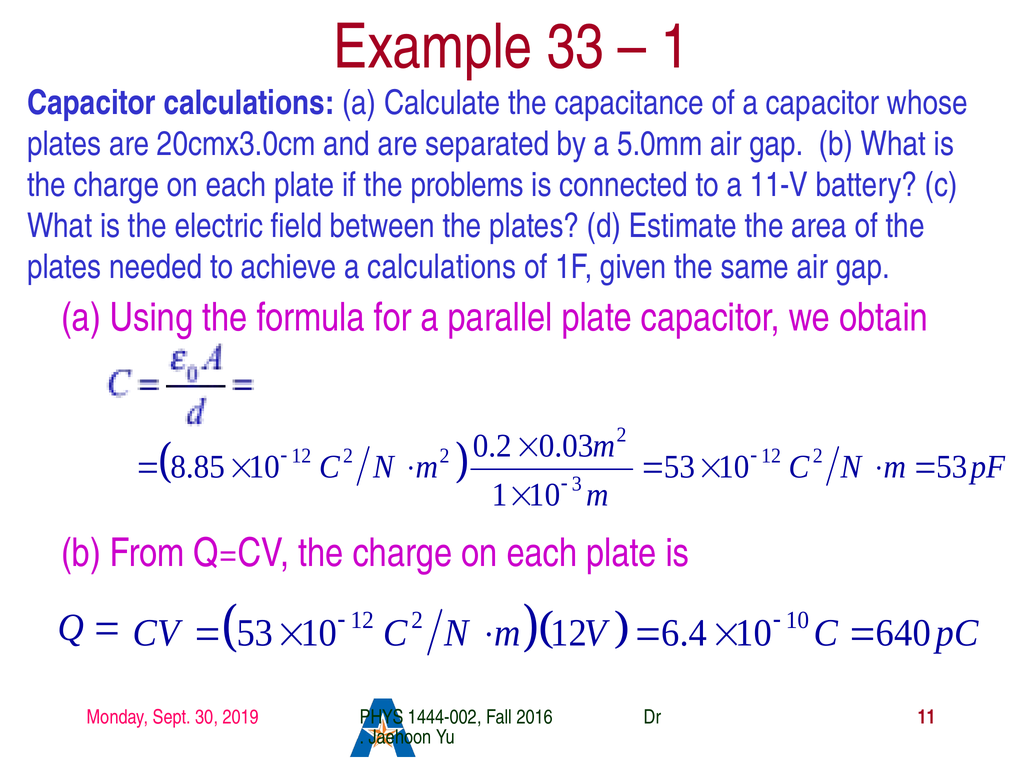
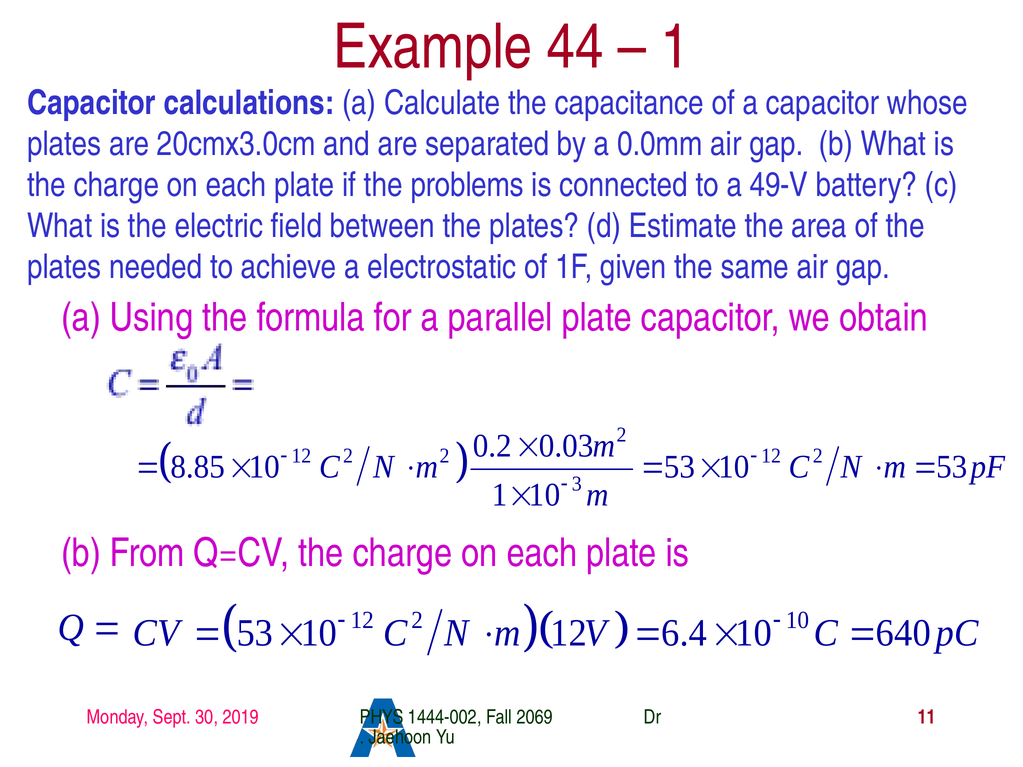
33: 33 -> 44
5.0mm: 5.0mm -> 0.0mm
11-V: 11-V -> 49-V
a calculations: calculations -> electrostatic
2016: 2016 -> 2069
